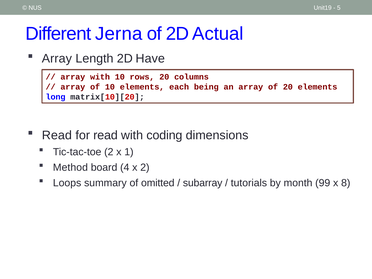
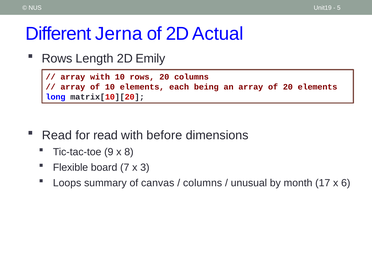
Array at (57, 58): Array -> Rows
Have: Have -> Emily
coding: coding -> before
Tic-tac-toe 2: 2 -> 9
1: 1 -> 8
Method: Method -> Flexible
4: 4 -> 7
x 2: 2 -> 3
omitted: omitted -> canvas
subarray at (203, 183): subarray -> columns
tutorials: tutorials -> unusual
99: 99 -> 17
8: 8 -> 6
